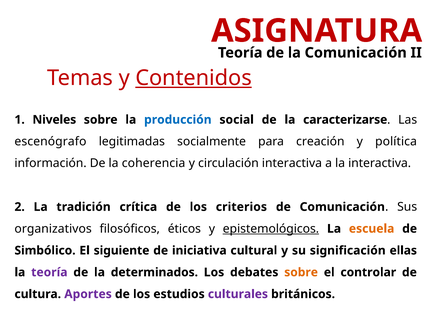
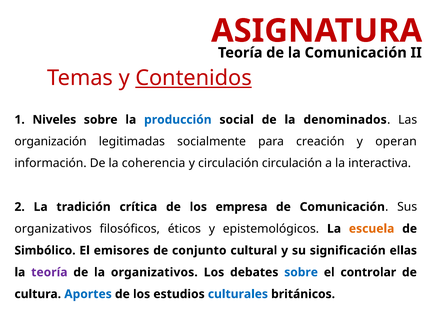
caracterizarse: caracterizarse -> denominados
escenógrafo: escenógrafo -> organización
política: política -> operan
circulación interactiva: interactiva -> circulación
criterios: criterios -> empresa
epistemológicos underline: present -> none
siguiente: siguiente -> emisores
iniciativa: iniciativa -> conjunto
la determinados: determinados -> organizativos
sobre at (301, 272) colour: orange -> blue
Aportes colour: purple -> blue
culturales colour: purple -> blue
